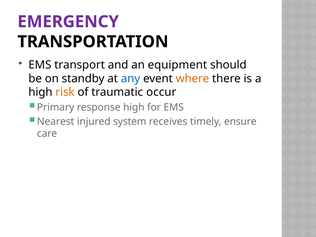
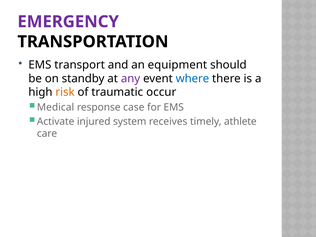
any colour: blue -> purple
where colour: orange -> blue
Primary: Primary -> Medical
response high: high -> case
Nearest: Nearest -> Activate
ensure: ensure -> athlete
